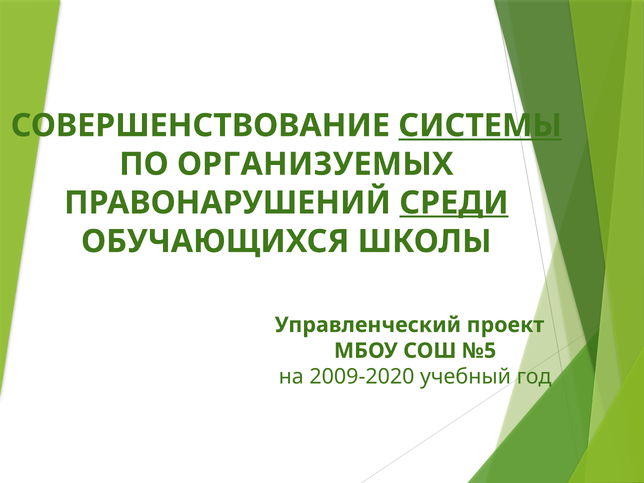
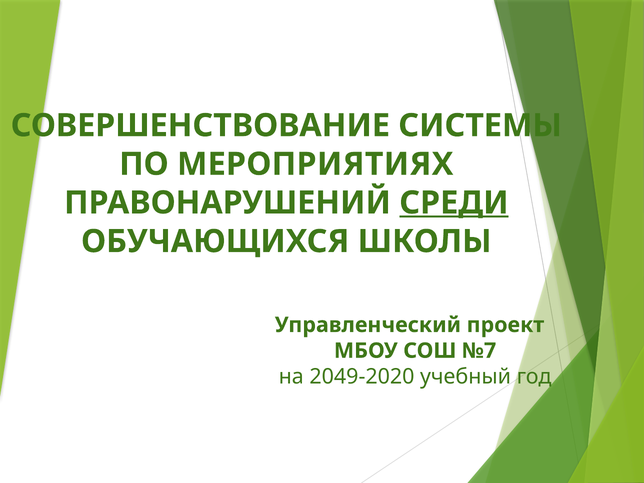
СИСТЕМЫ underline: present -> none
ОРГАНИЗУЕМЫХ: ОРГАНИЗУЕМЫХ -> МЕРОПРИЯТИЯХ
№5: №5 -> №7
2009-2020: 2009-2020 -> 2049-2020
